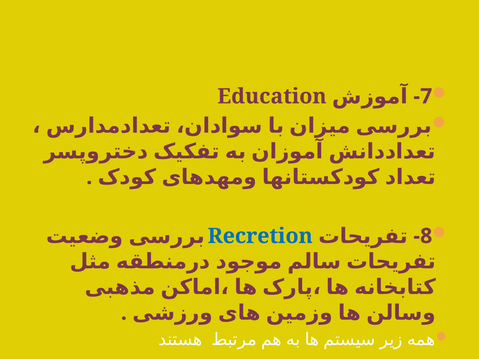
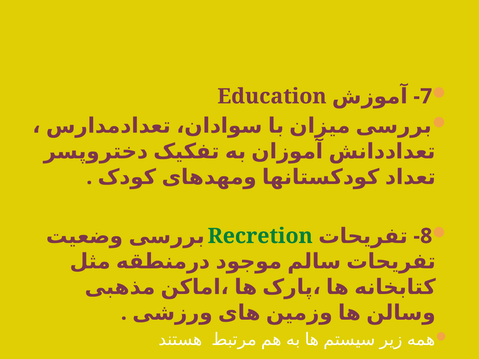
Recretion colour: blue -> green
